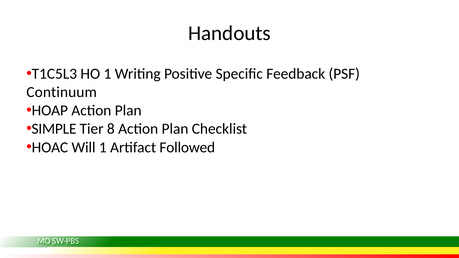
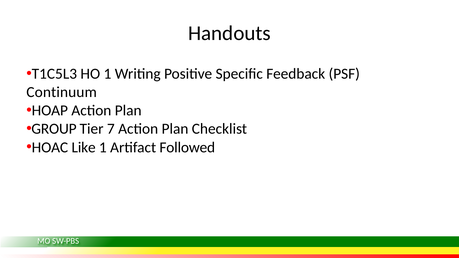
SIMPLE: SIMPLE -> GROUP
8: 8 -> 7
Will: Will -> Like
